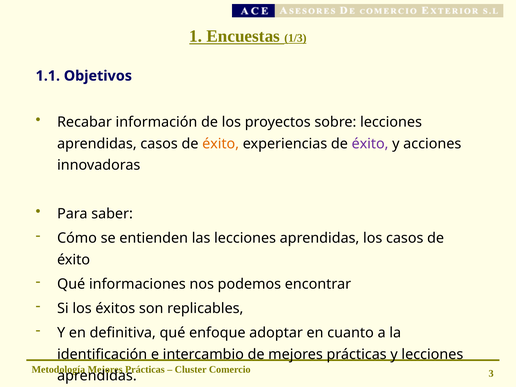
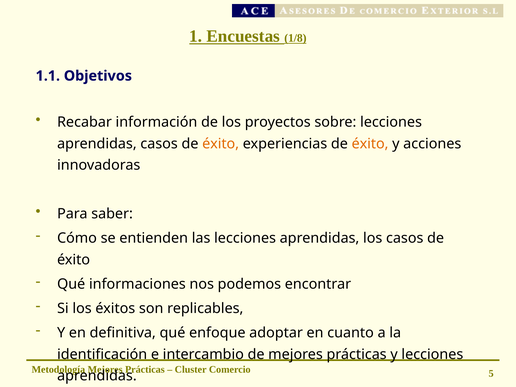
1/3: 1/3 -> 1/8
éxito at (370, 144) colour: purple -> orange
3: 3 -> 5
